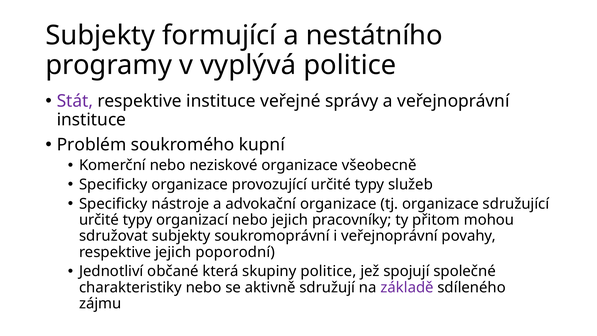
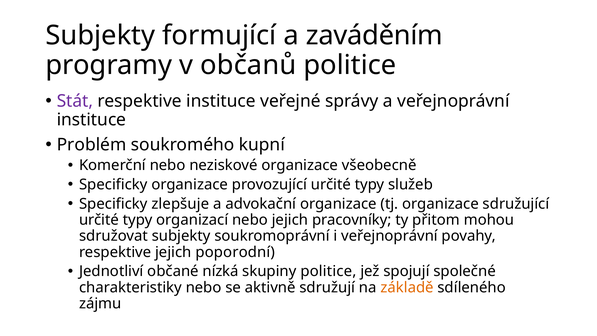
nestátního: nestátního -> zaváděním
vyplývá: vyplývá -> občanů
nástroje: nástroje -> zlepšuje
která: která -> nízká
základě colour: purple -> orange
